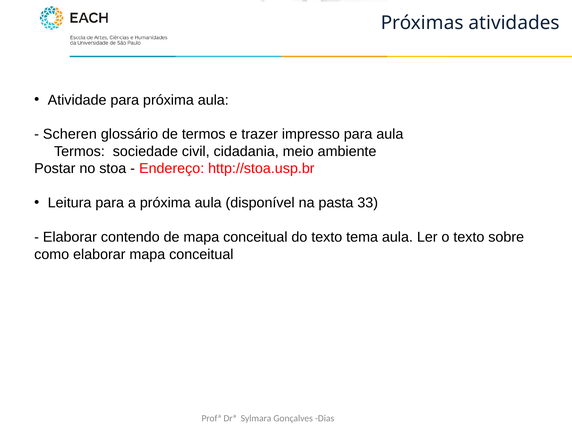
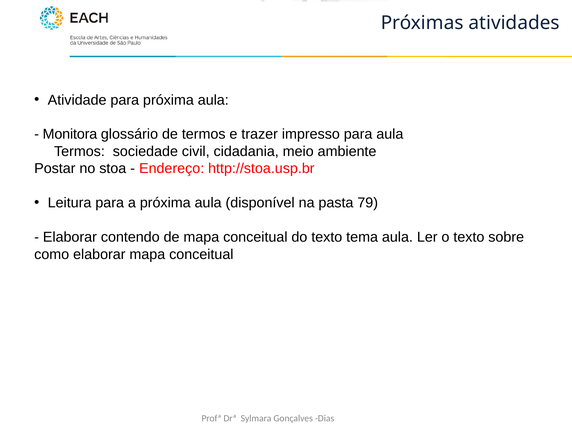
Scheren: Scheren -> Monitora
33: 33 -> 79
